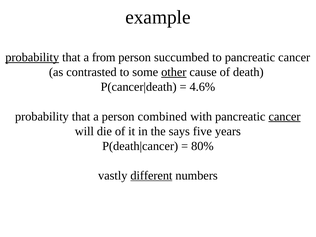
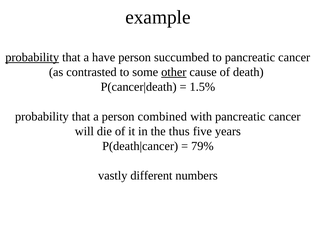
from: from -> have
4.6%: 4.6% -> 1.5%
cancer at (284, 116) underline: present -> none
says: says -> thus
80%: 80% -> 79%
different underline: present -> none
